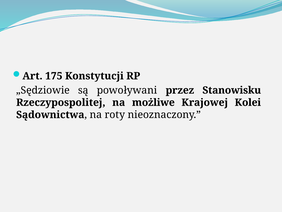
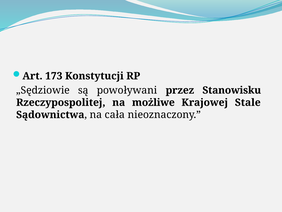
175: 175 -> 173
Kolei: Kolei -> Stale
roty: roty -> cała
